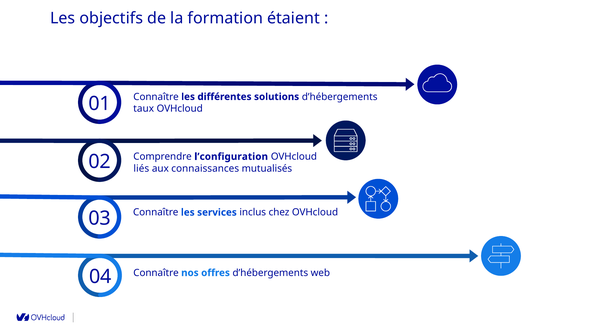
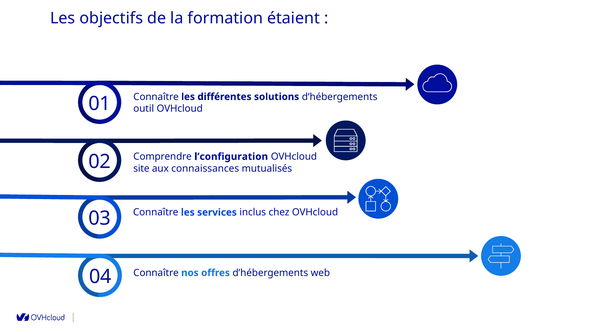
taux: taux -> outil
liés: liés -> site
